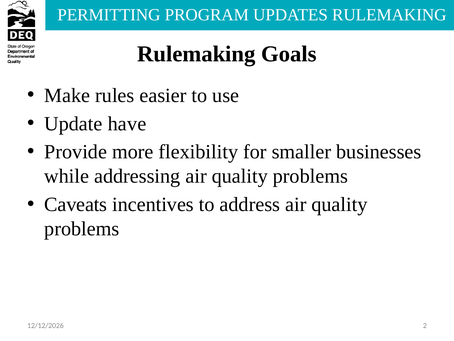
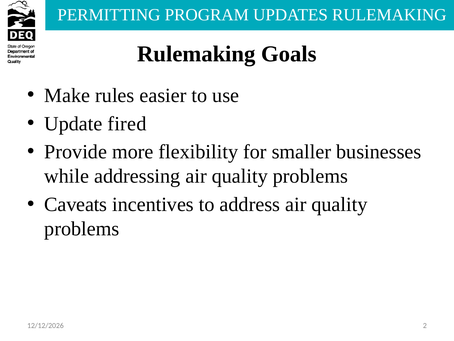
have: have -> fired
